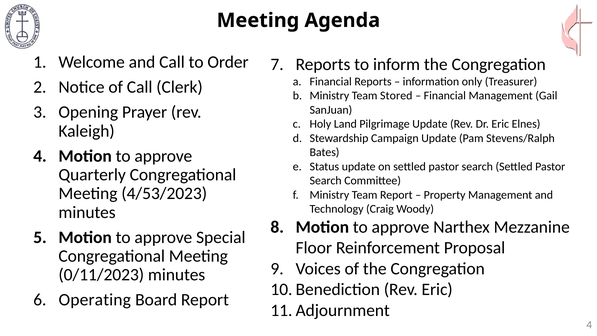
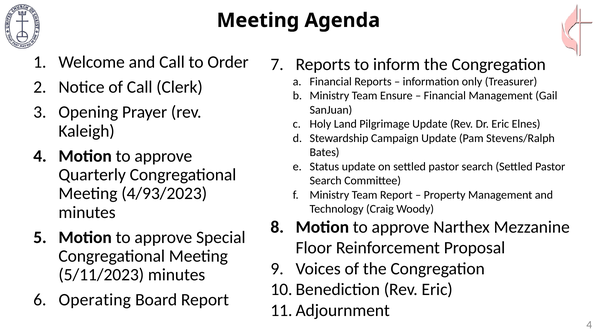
Stored: Stored -> Ensure
4/53/2023: 4/53/2023 -> 4/93/2023
0/11/2023: 0/11/2023 -> 5/11/2023
